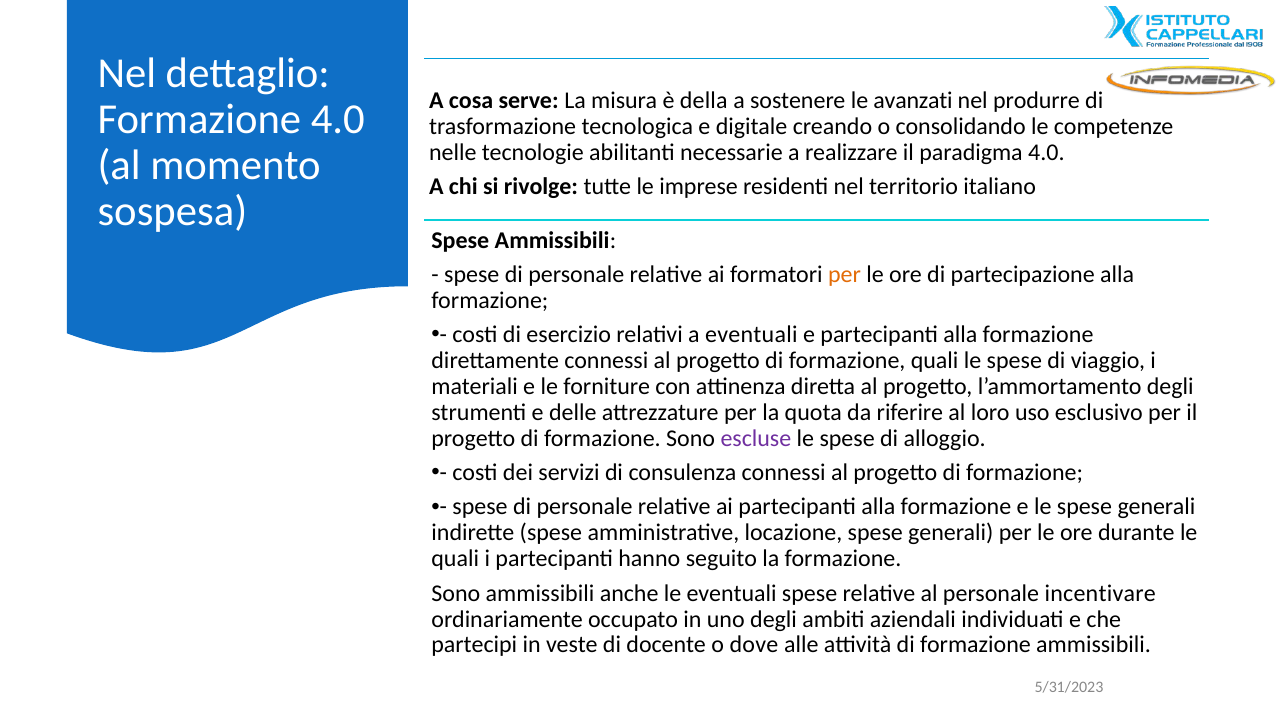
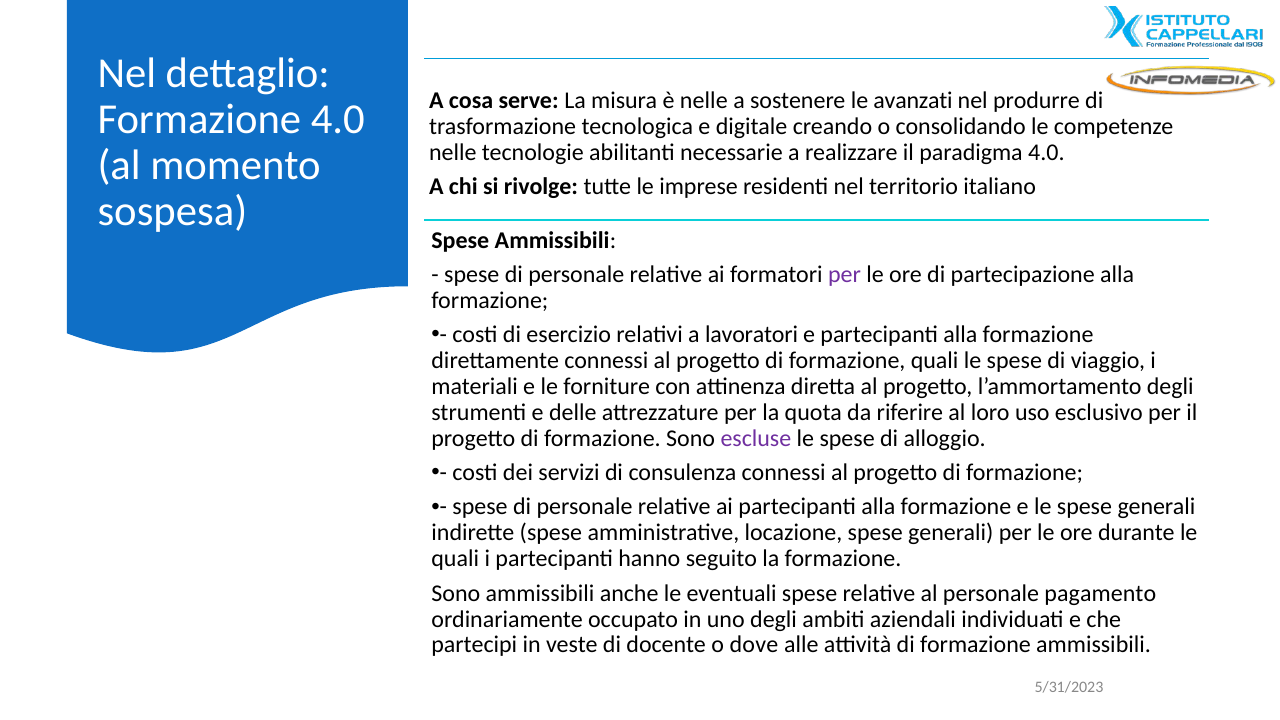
è della: della -> nelle
per at (845, 274) colour: orange -> purple
a eventuali: eventuali -> lavoratori
incentivare: incentivare -> pagamento
